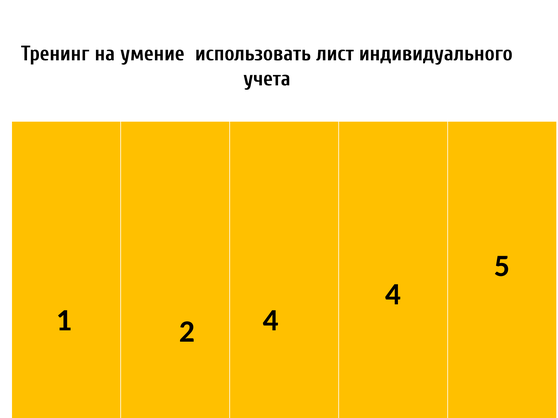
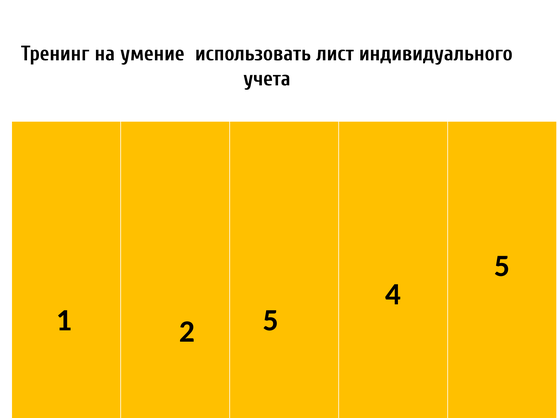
2 4: 4 -> 5
